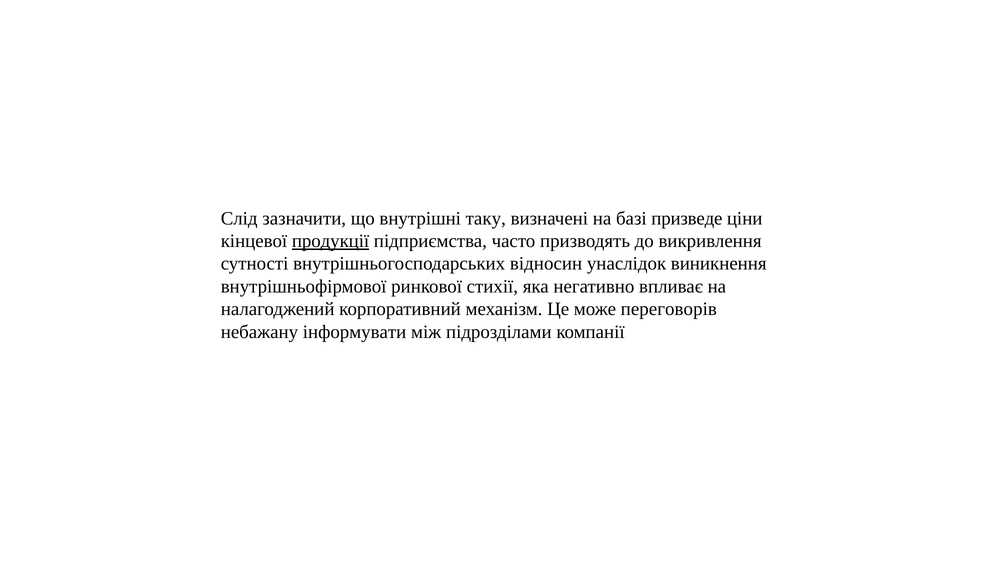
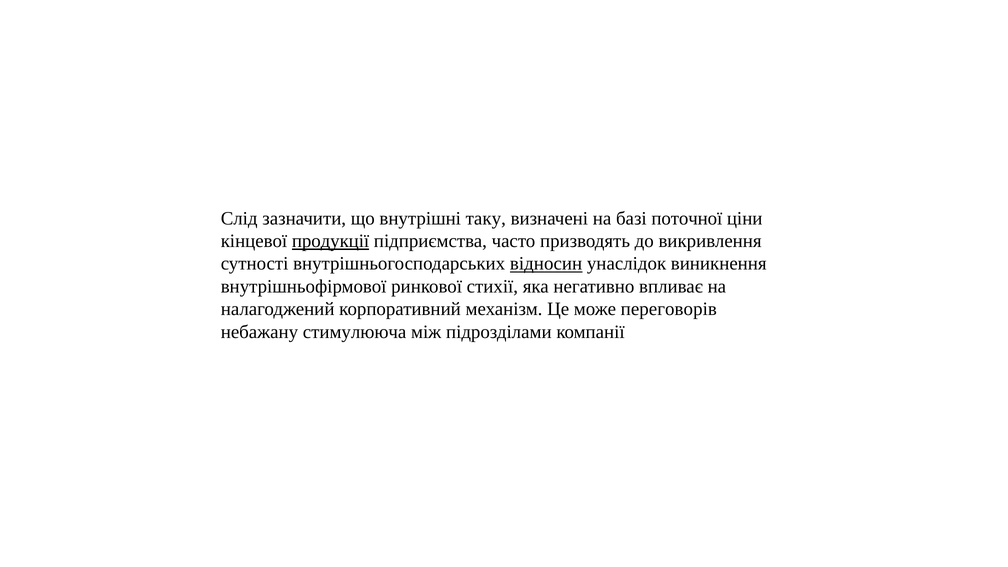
призведе: призведе -> поточної
відносин underline: none -> present
інформувати: інформувати -> стимулююча
